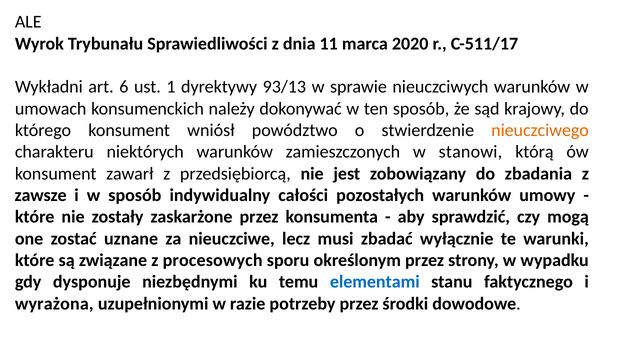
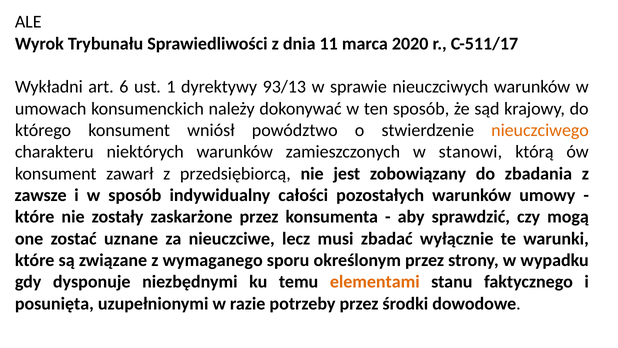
procesowych: procesowych -> wymaganego
elementami colour: blue -> orange
wyrażona: wyrażona -> posunięta
